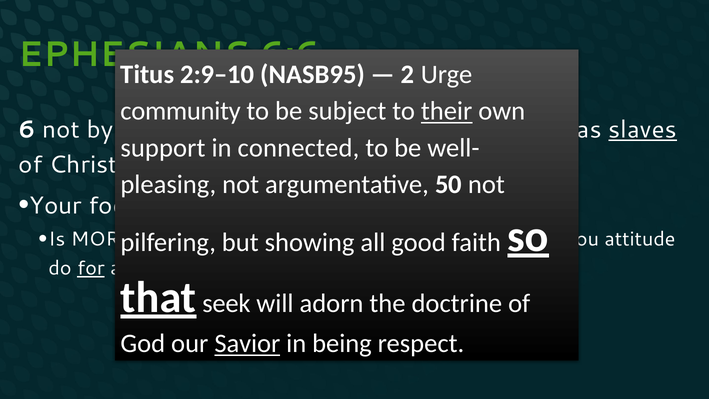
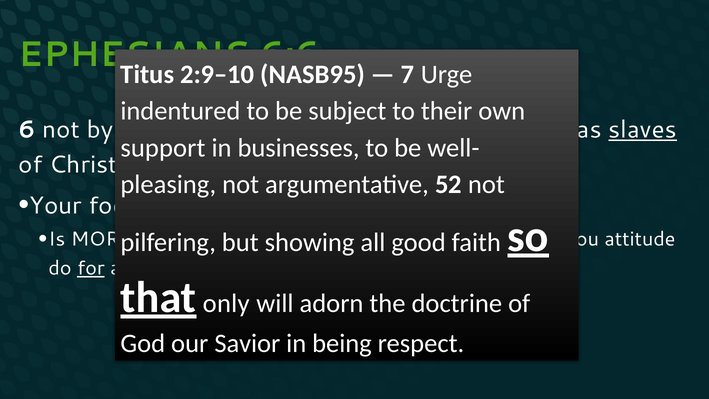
2: 2 -> 7
community: community -> indentured
their underline: present -> none
connected: connected -> businesses
50: 50 -> 52
seek: seek -> only
Savior underline: present -> none
